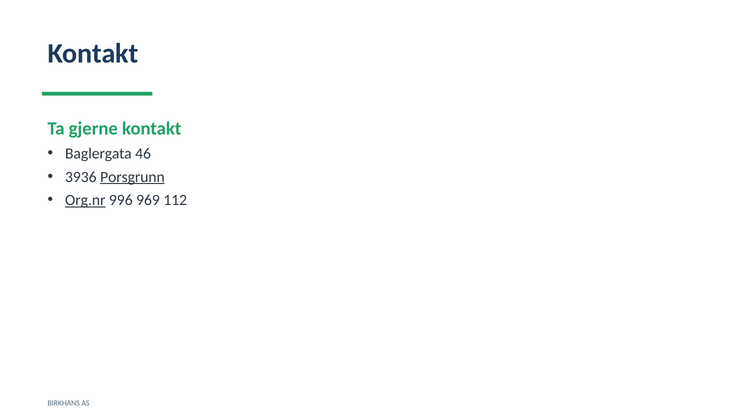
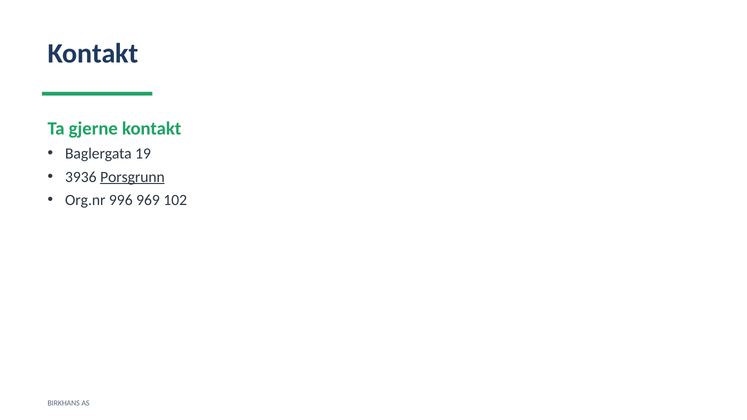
46: 46 -> 19
Org.nr underline: present -> none
112: 112 -> 102
